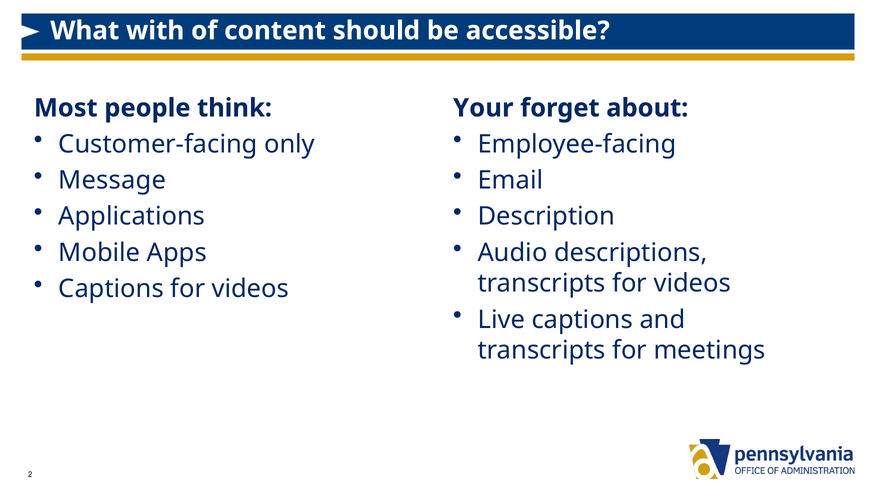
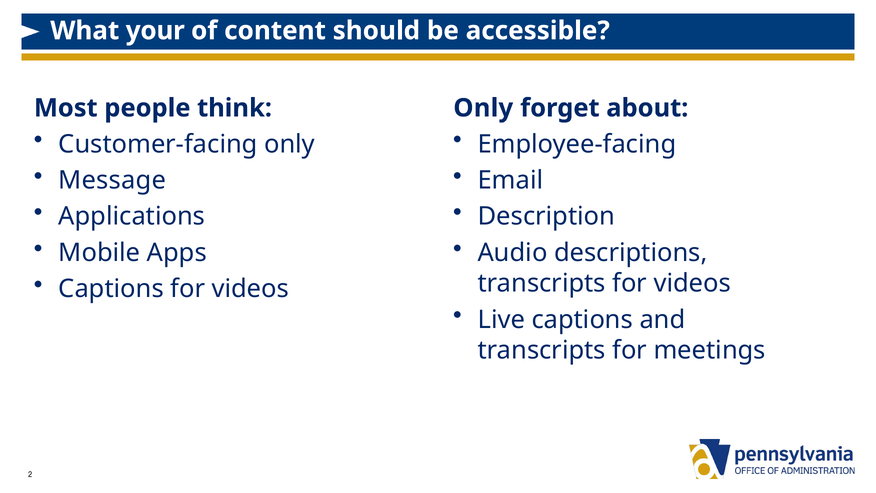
with: with -> your
Your at (483, 108): Your -> Only
